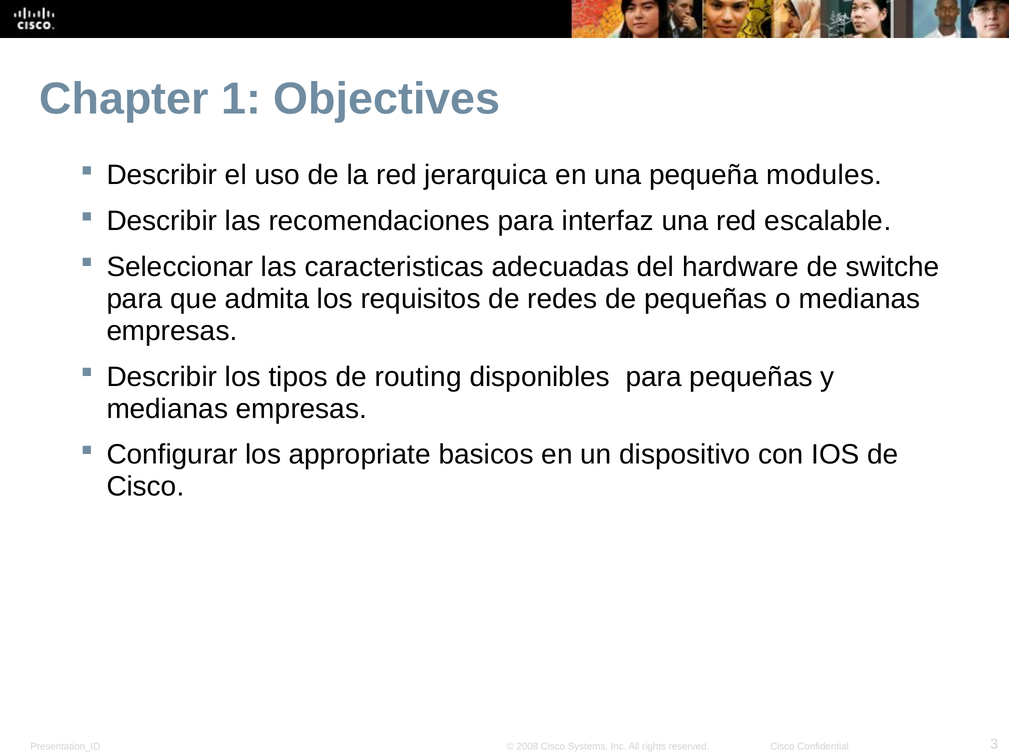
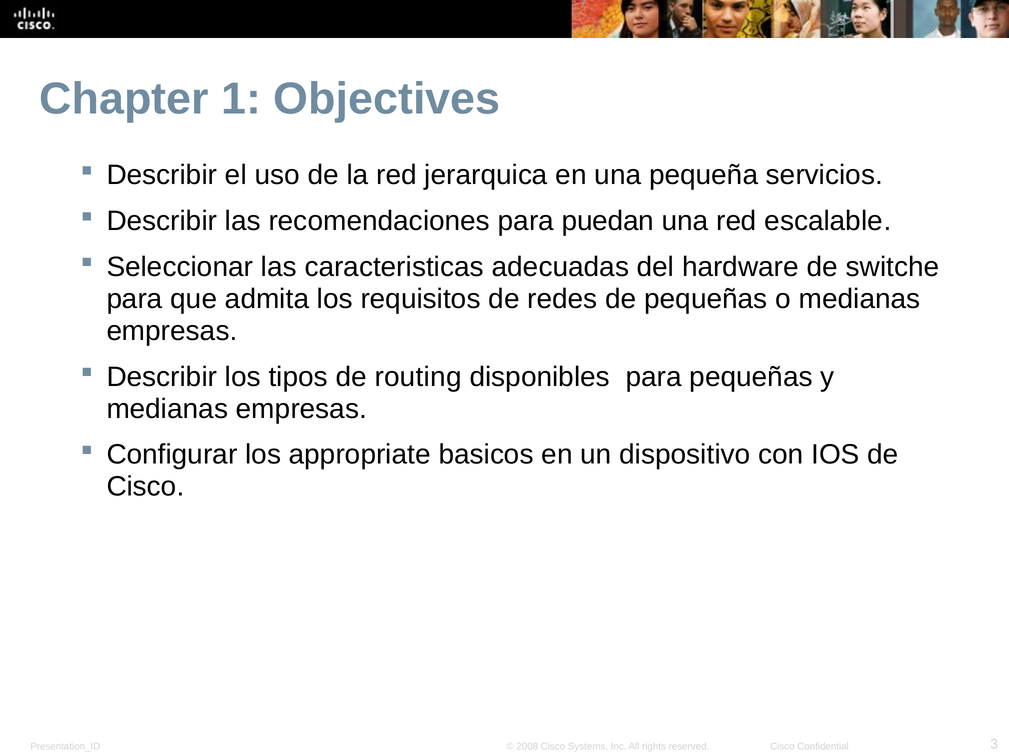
modules: modules -> servicios
interfaz: interfaz -> puedan
